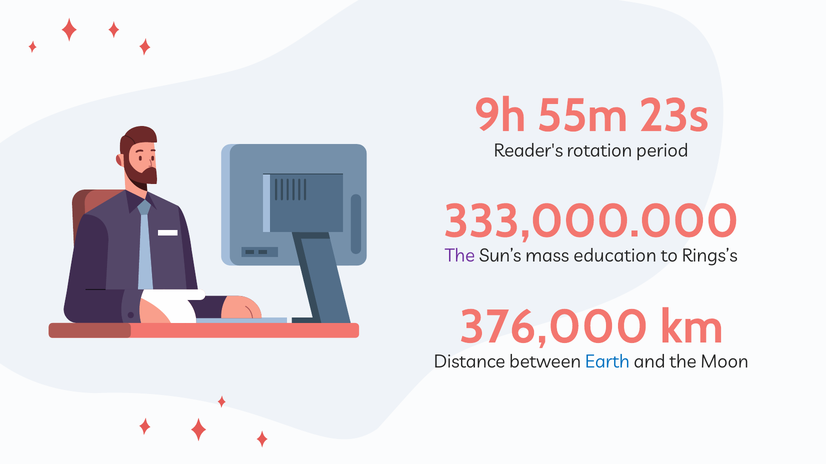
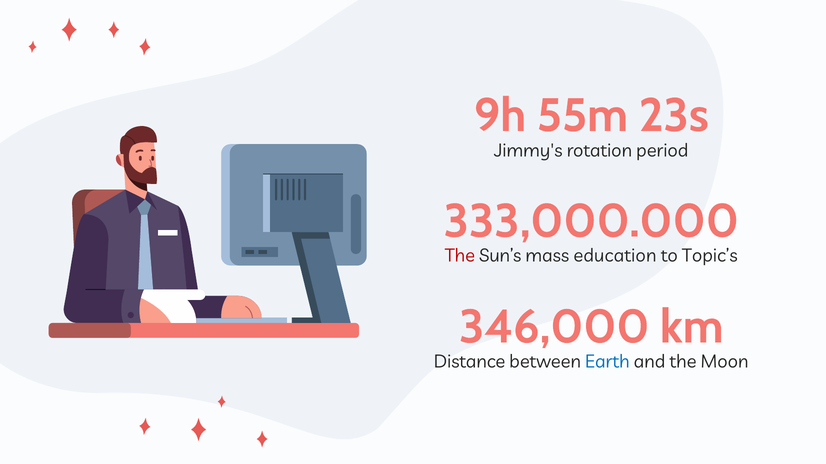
Reader's: Reader's -> Jimmy's
The at (460, 256) colour: purple -> red
Rings’s: Rings’s -> Topic’s
376,000: 376,000 -> 346,000
